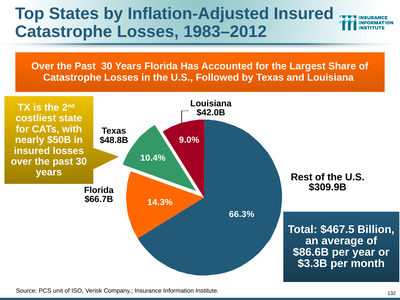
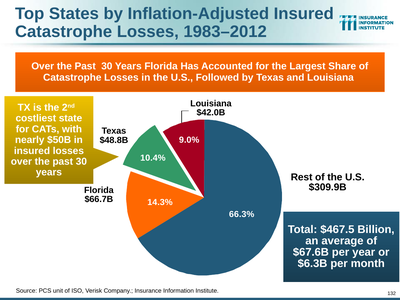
$86.6B: $86.6B -> $67.6B
$3.3B: $3.3B -> $6.3B
